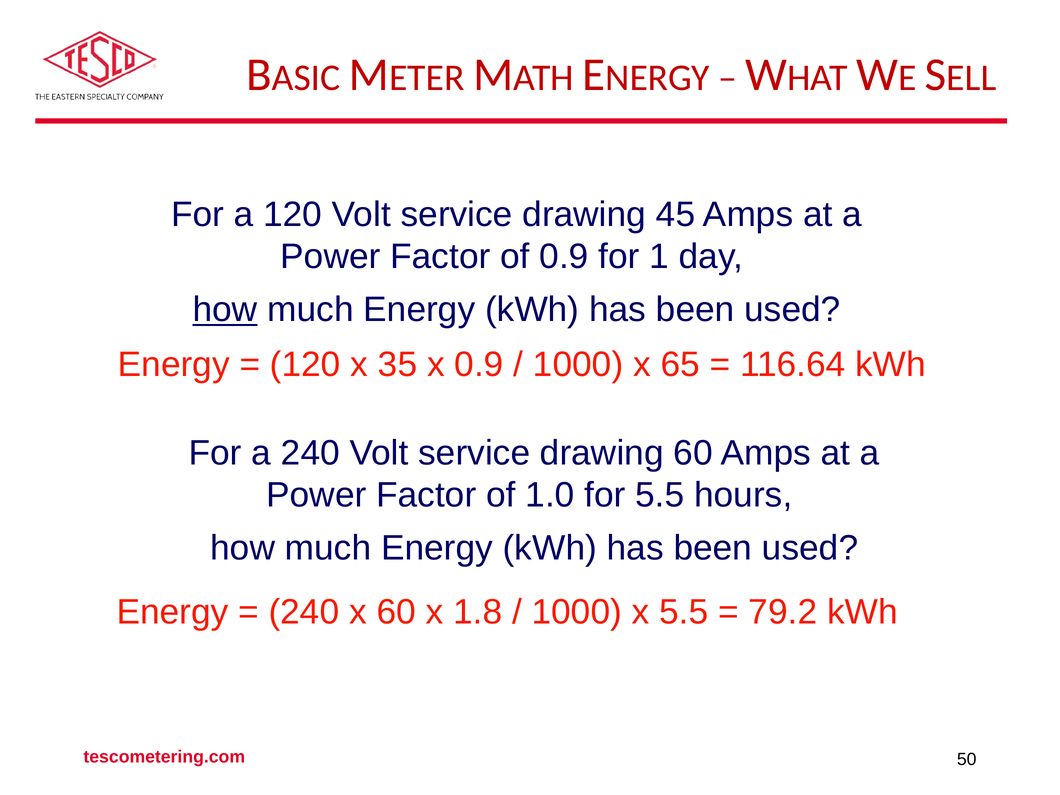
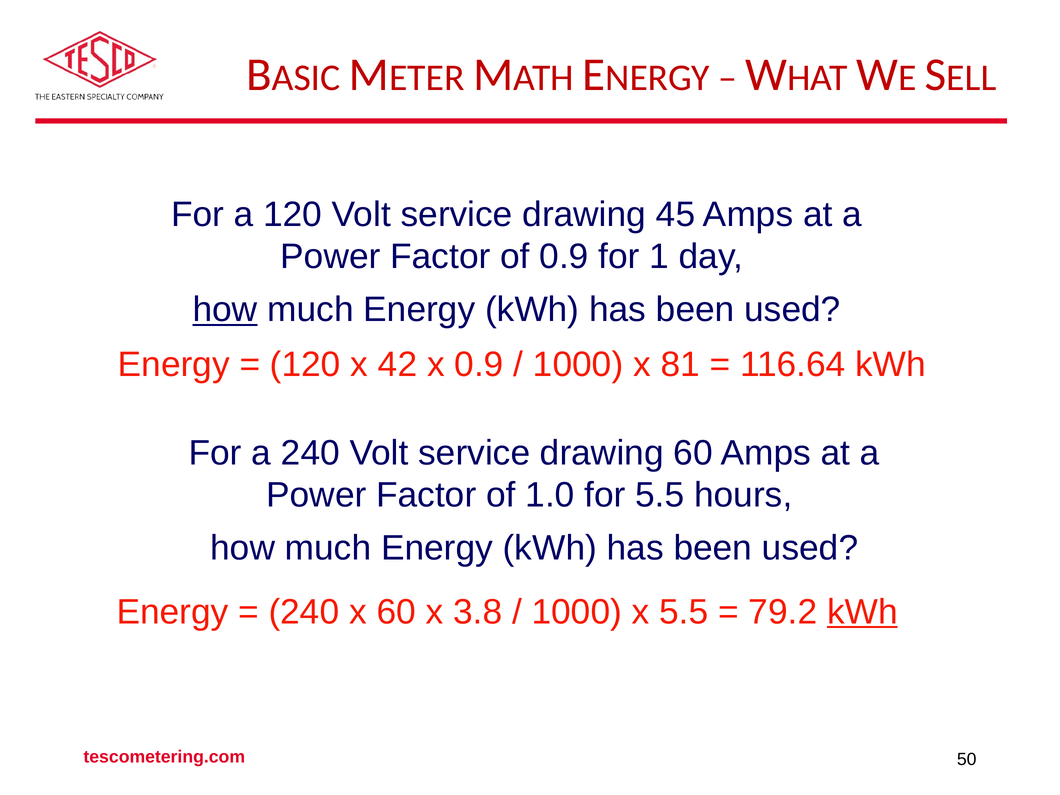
35: 35 -> 42
65: 65 -> 81
1.8: 1.8 -> 3.8
kWh at (862, 612) underline: none -> present
